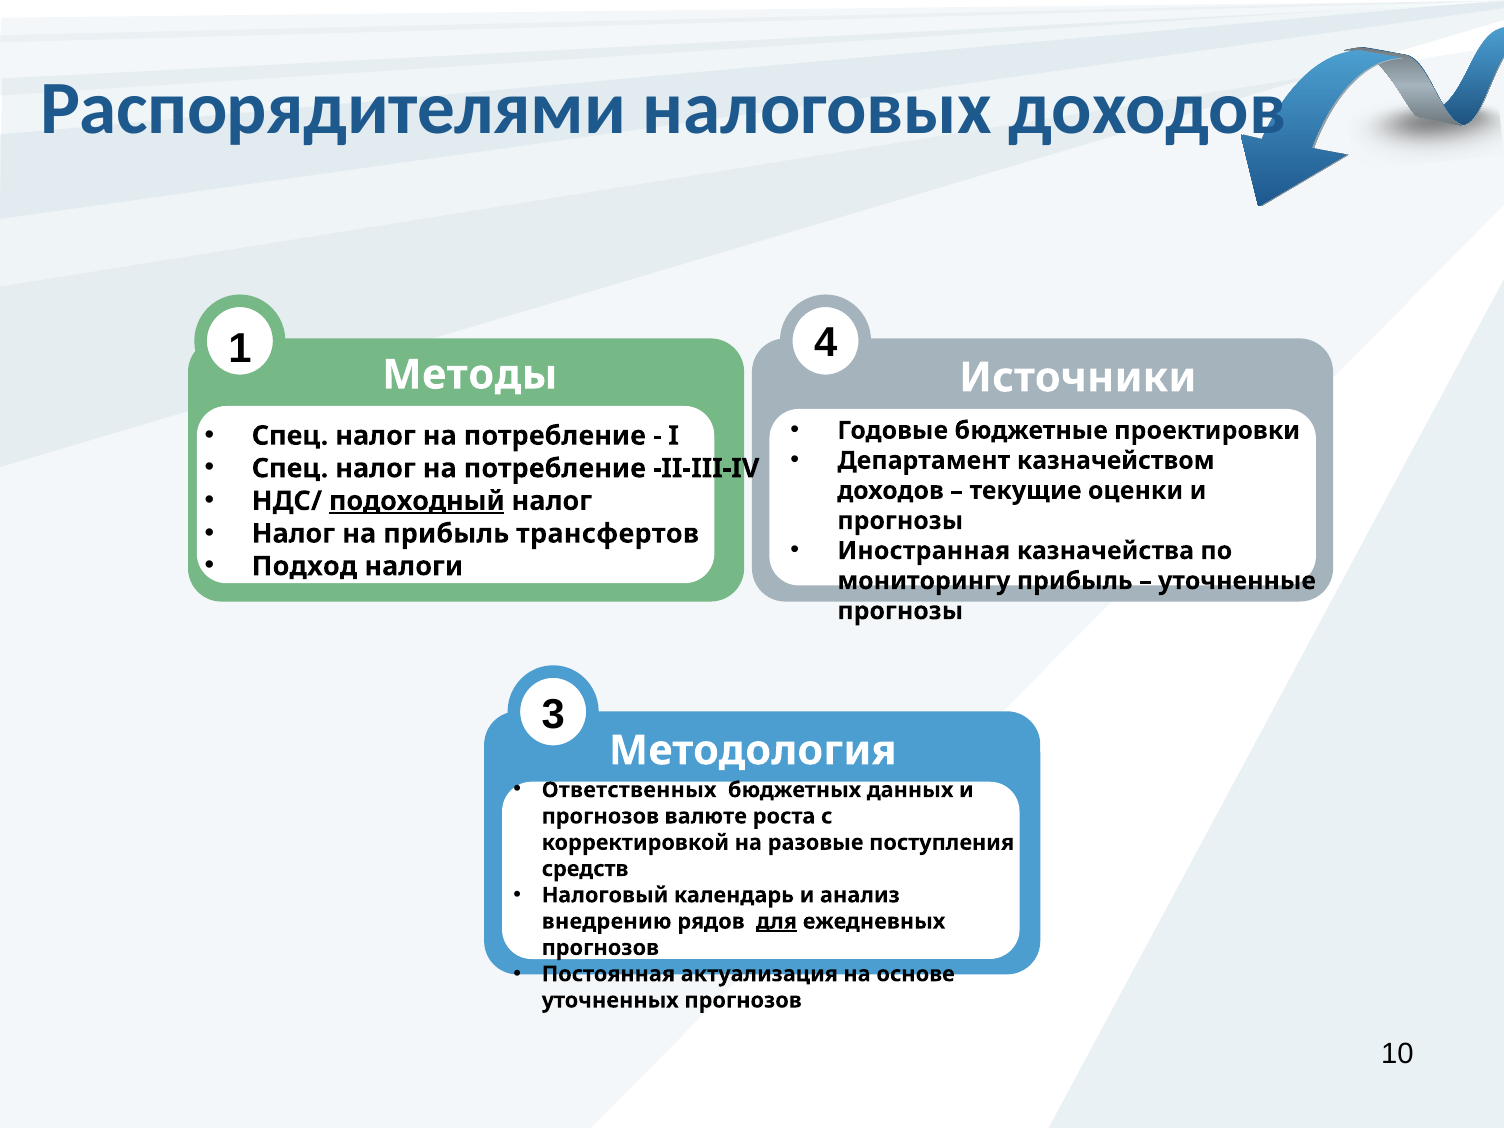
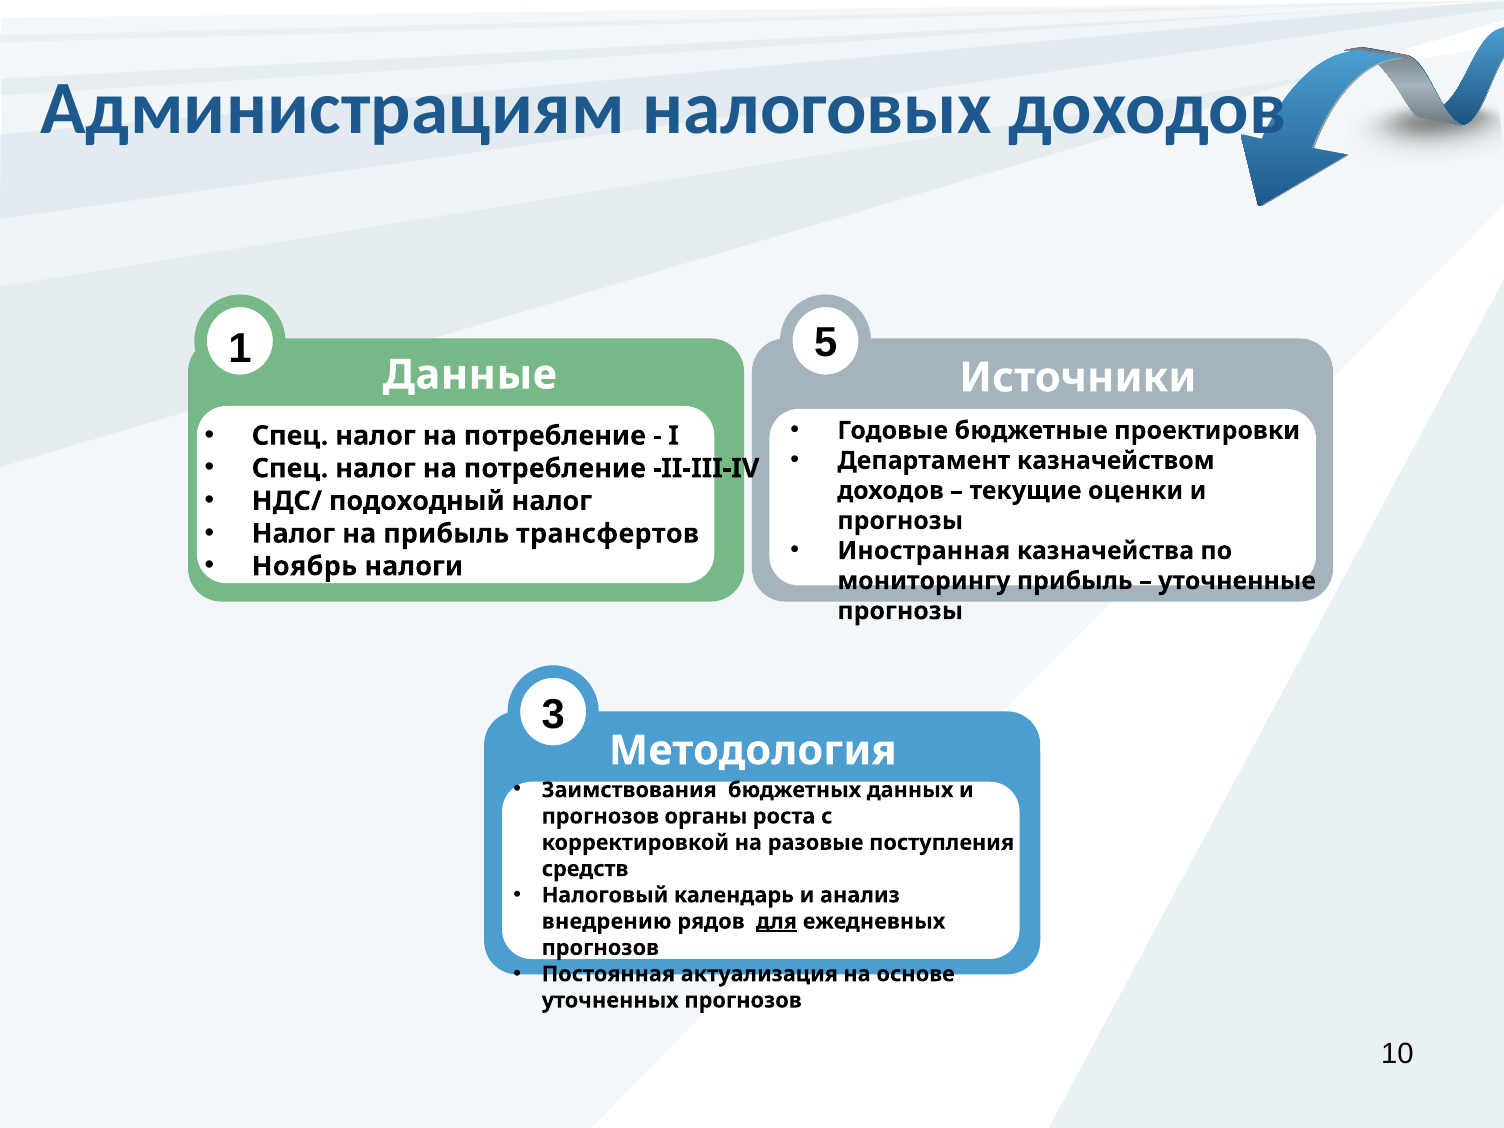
Распорядителями: Распорядителями -> Администрациям
4: 4 -> 5
Методы: Методы -> Данные
подоходный underline: present -> none
Подход: Подход -> Ноябрь
Ответственных: Ответственных -> Заимствования
валюте: валюте -> органы
